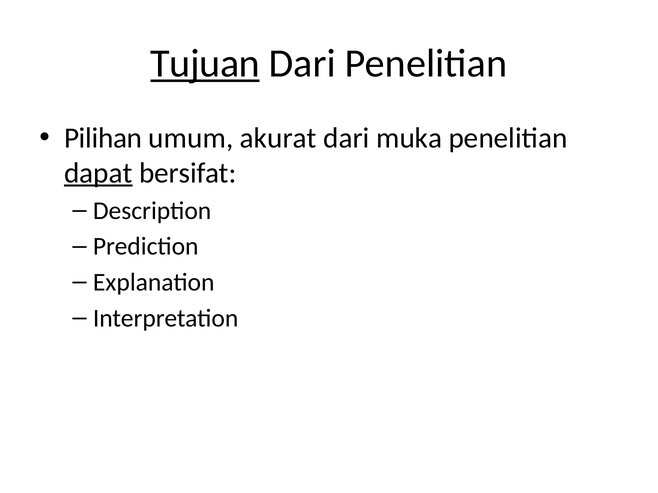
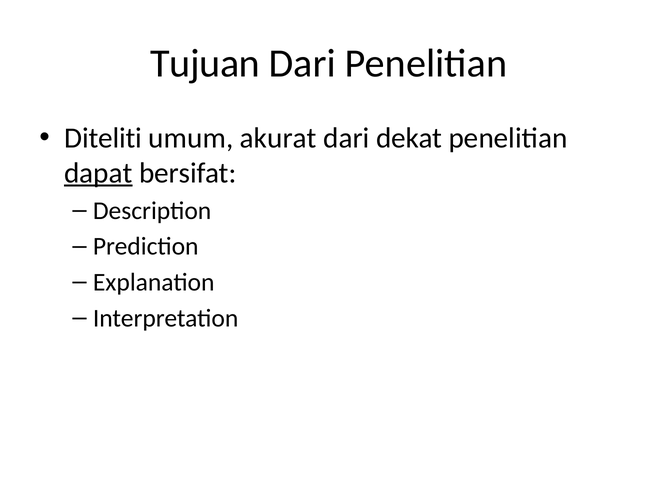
Tujuan underline: present -> none
Pilihan: Pilihan -> Diteliti
muka: muka -> dekat
